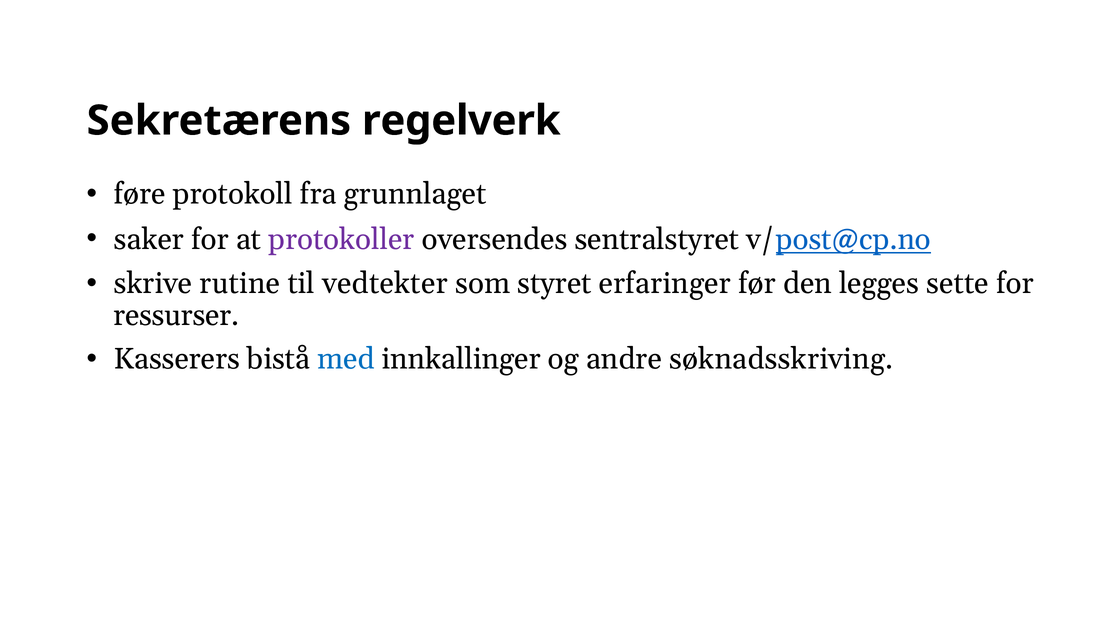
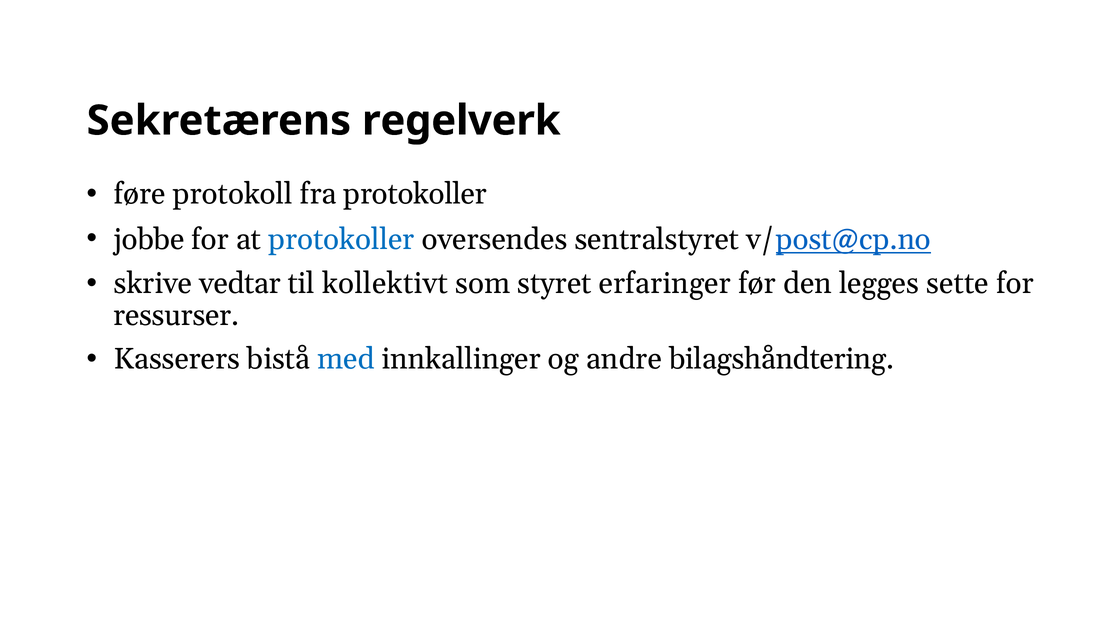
fra grunnlaget: grunnlaget -> protokoller
saker: saker -> jobbe
protokoller at (341, 239) colour: purple -> blue
rutine: rutine -> vedtar
vedtekter: vedtekter -> kollektivt
søknadsskriving: søknadsskriving -> bilagshåndtering
